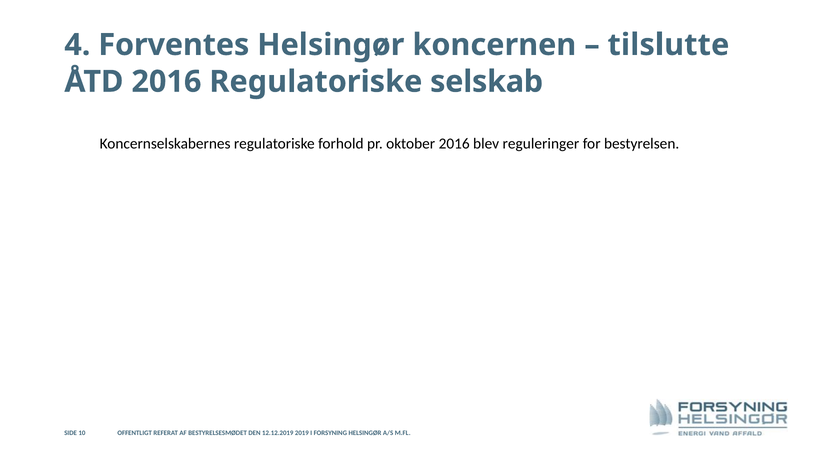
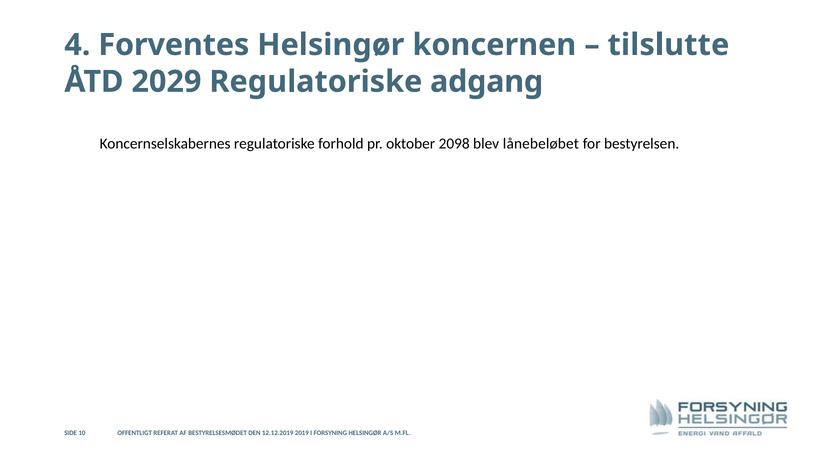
ÅTD 2016: 2016 -> 2029
selskab: selskab -> adgang
oktober 2016: 2016 -> 2098
reguleringer: reguleringer -> lånebeløbet
